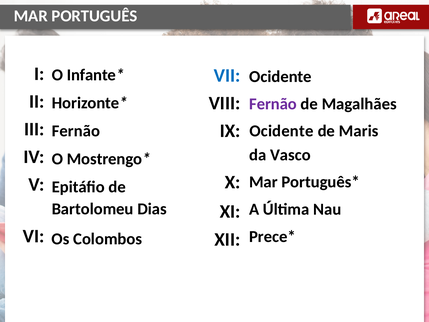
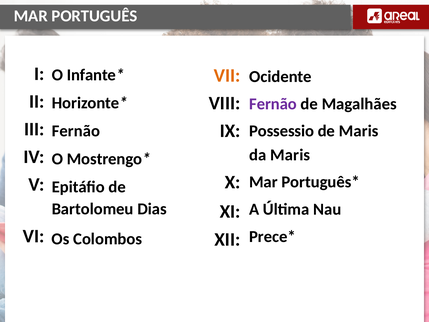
VII colour: blue -> orange
Ocidente at (281, 131): Ocidente -> Possessio
da Vasco: Vasco -> Maris
